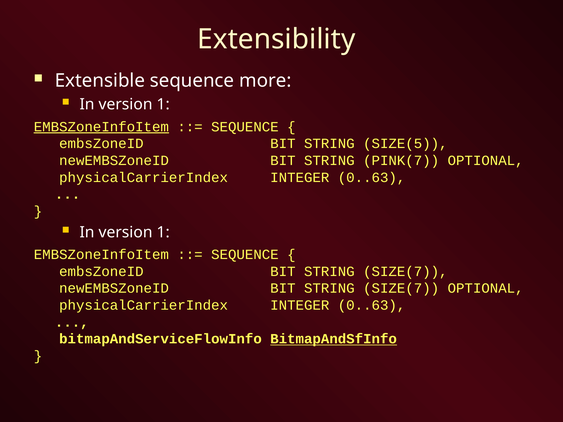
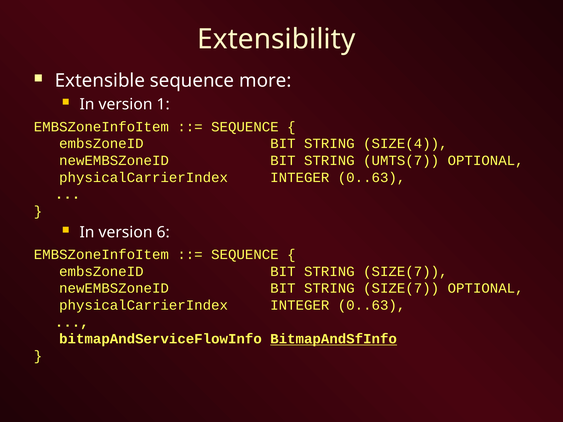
EMBSZoneInfoItem at (101, 127) underline: present -> none
SIZE(5: SIZE(5 -> SIZE(4
PINK(7: PINK(7 -> UMTS(7
1 at (163, 232): 1 -> 6
